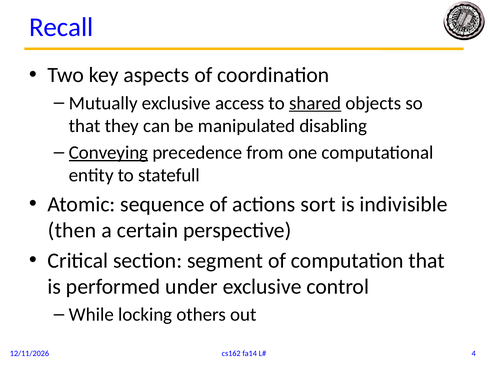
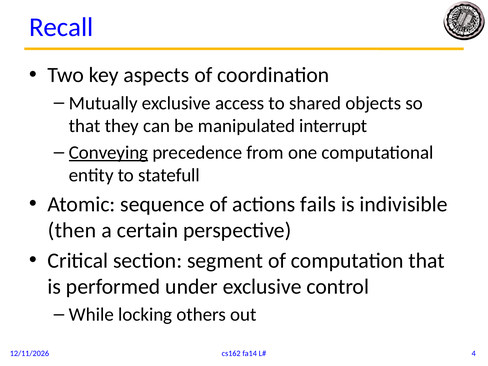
shared underline: present -> none
disabling: disabling -> interrupt
sort: sort -> fails
